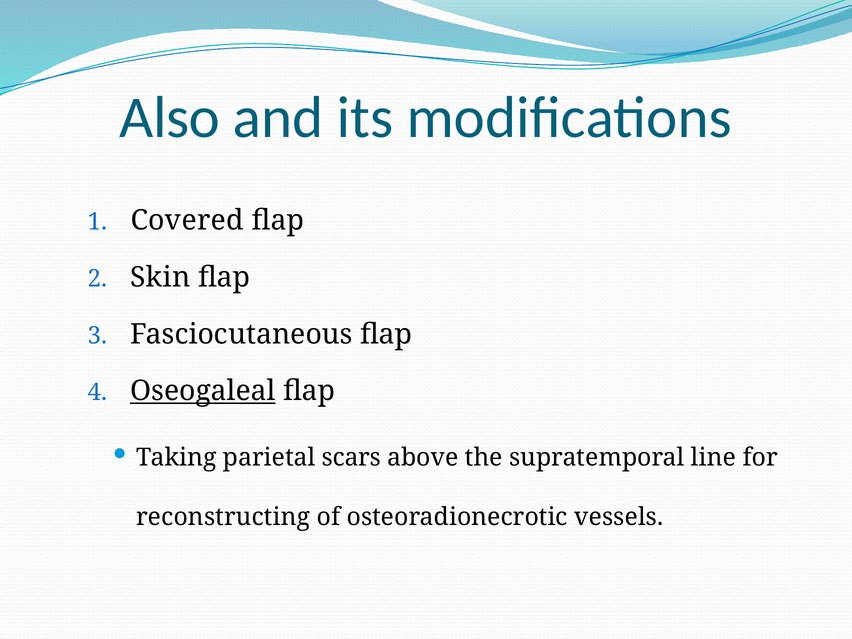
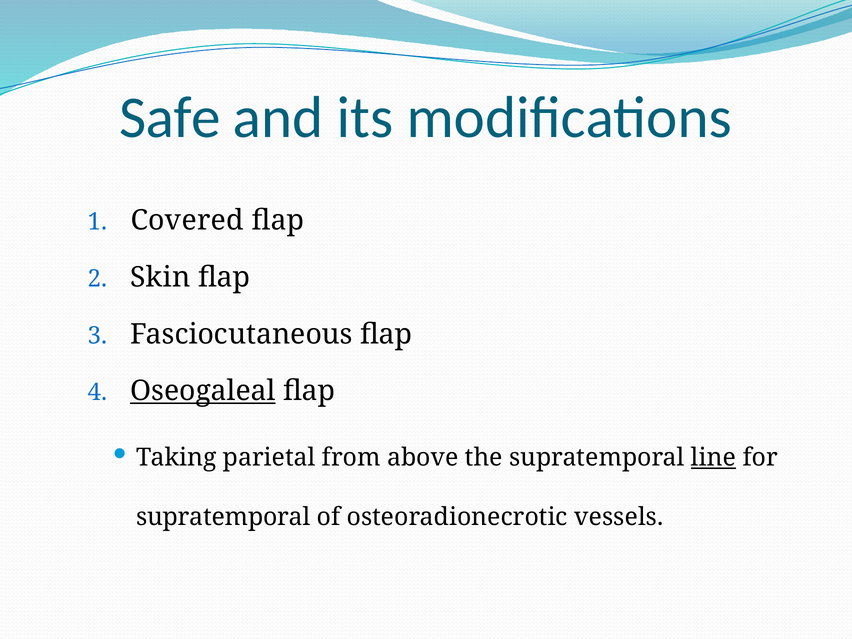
Also: Also -> Safe
scars: scars -> from
line underline: none -> present
reconstructing at (223, 517): reconstructing -> supratemporal
